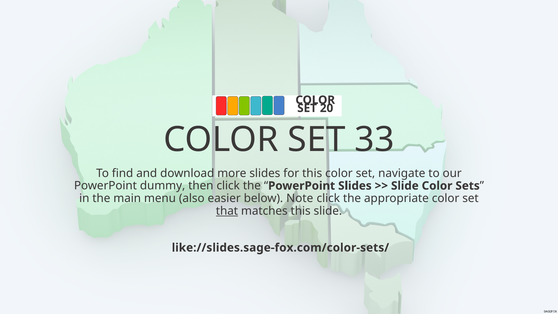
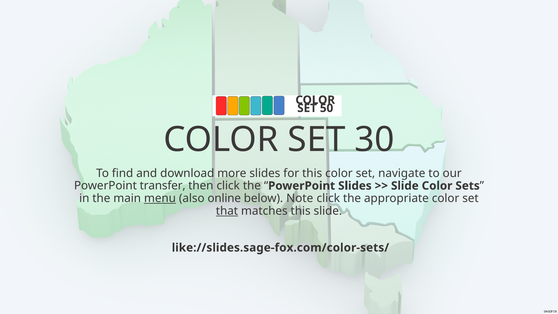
20: 20 -> 50
33: 33 -> 30
dummy: dummy -> transfer
menu underline: none -> present
easier: easier -> online
